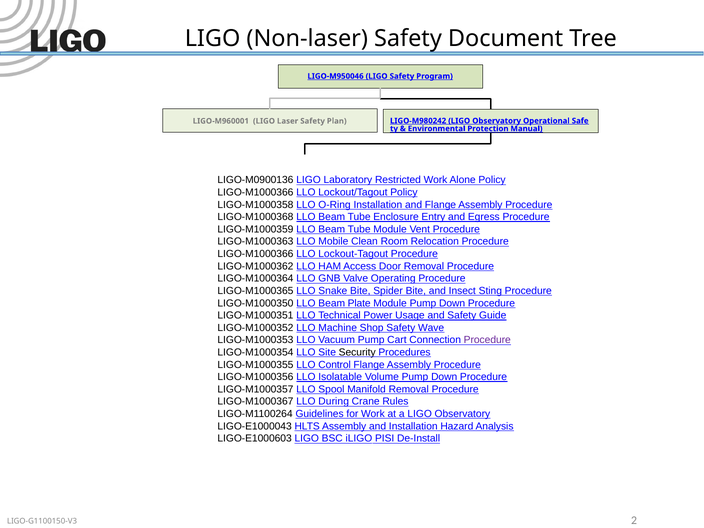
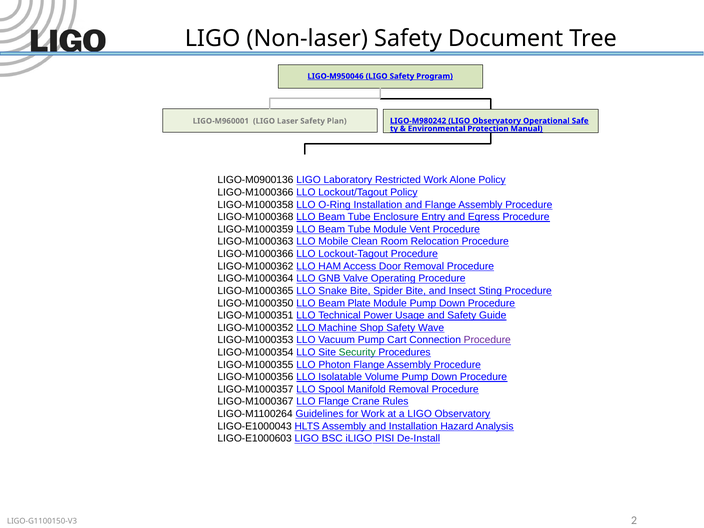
Security colour: black -> green
Control: Control -> Photon
LLO During: During -> Flange
